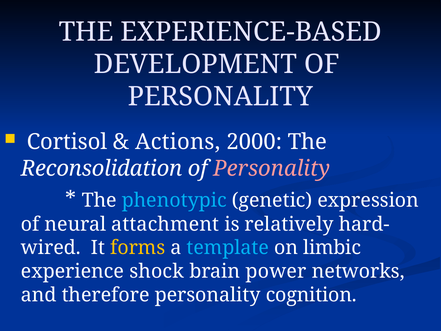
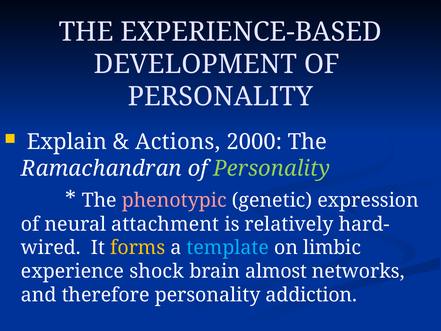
Cortisol: Cortisol -> Explain
Reconsolidation: Reconsolidation -> Ramachandran
Personality at (272, 168) colour: pink -> light green
phenotypic colour: light blue -> pink
power: power -> almost
cognition: cognition -> addiction
